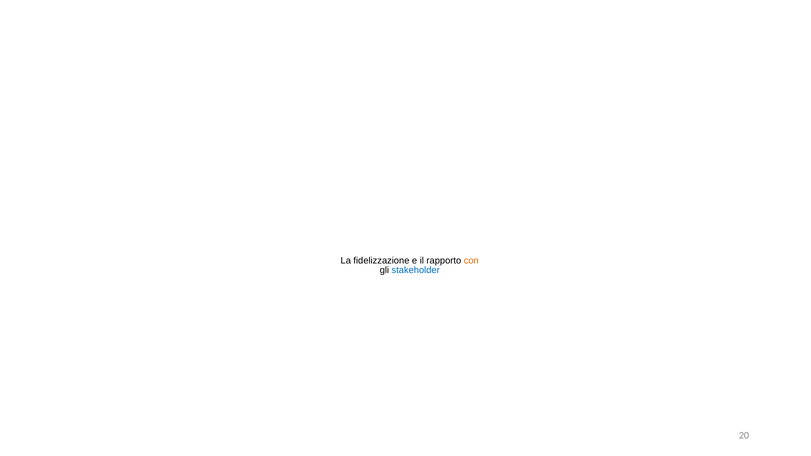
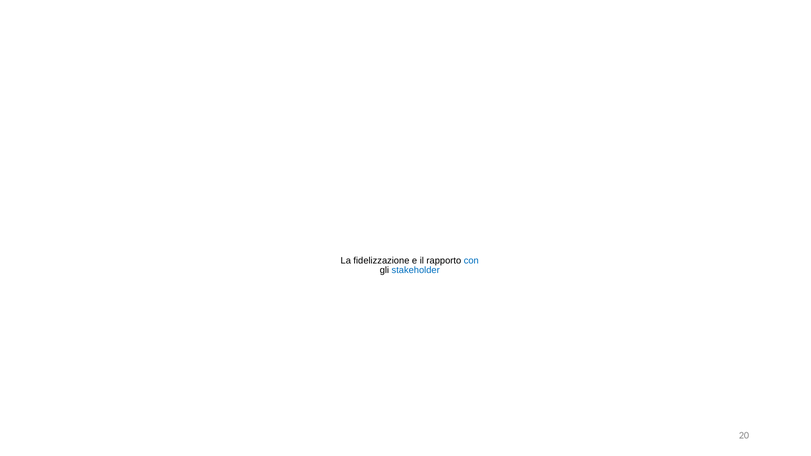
con colour: orange -> blue
